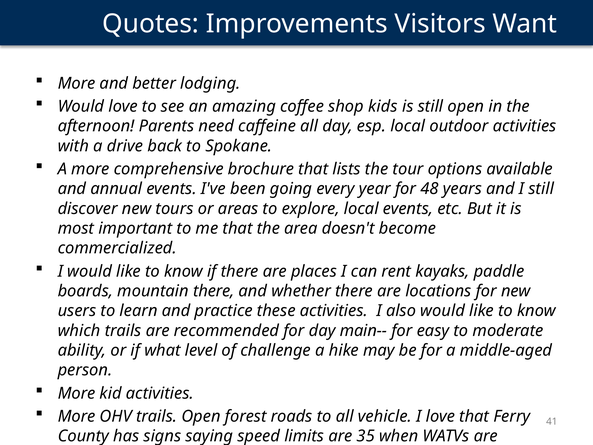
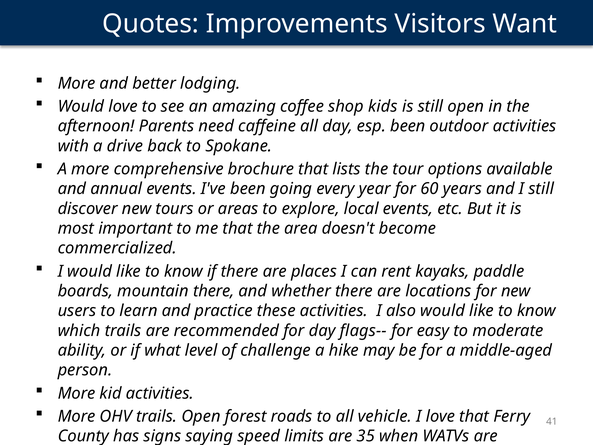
esp local: local -> been
48: 48 -> 60
main--: main-- -> flags--
